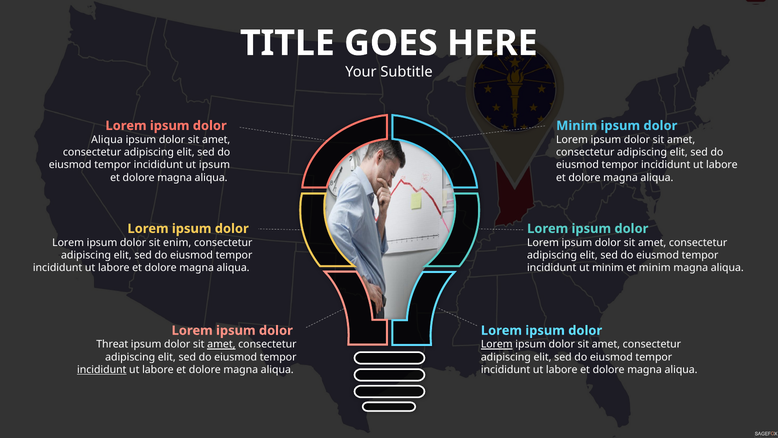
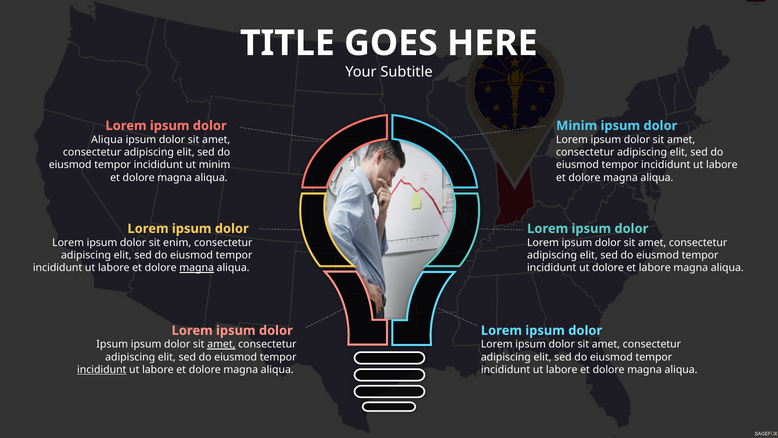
ut ipsum: ipsum -> minim
magna at (197, 268) underline: none -> present
ut minim: minim -> dolore
et minim: minim -> labore
Threat at (112, 344): Threat -> Ipsum
Lorem at (497, 344) underline: present -> none
